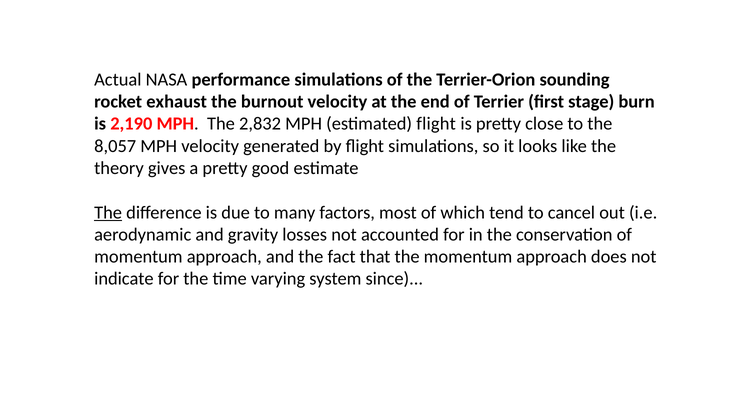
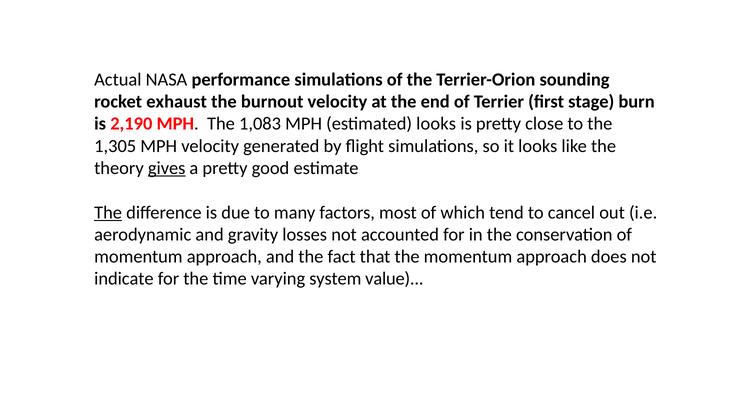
2,832: 2,832 -> 1,083
estimated flight: flight -> looks
8,057: 8,057 -> 1,305
gives underline: none -> present
since: since -> value
